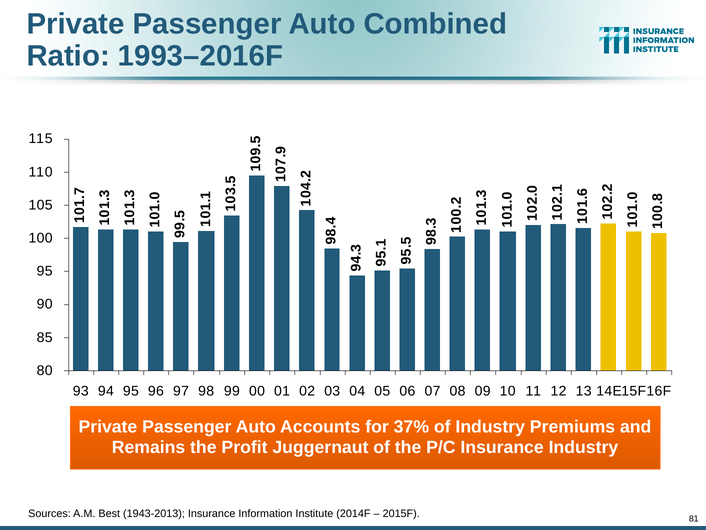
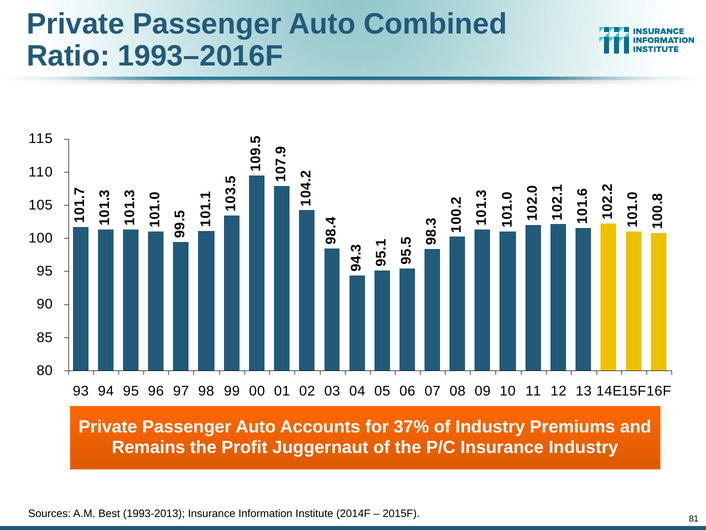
1943-2013: 1943-2013 -> 1993-2013
